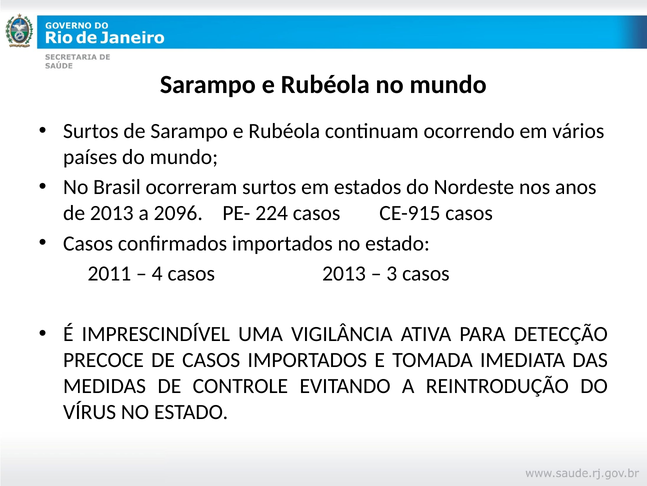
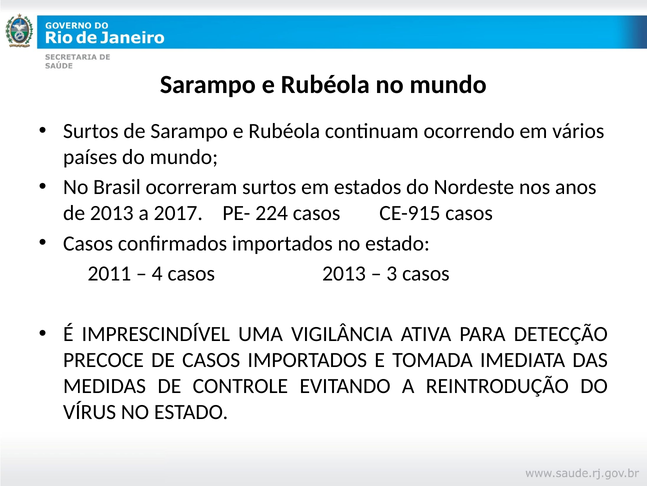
2096: 2096 -> 2017
